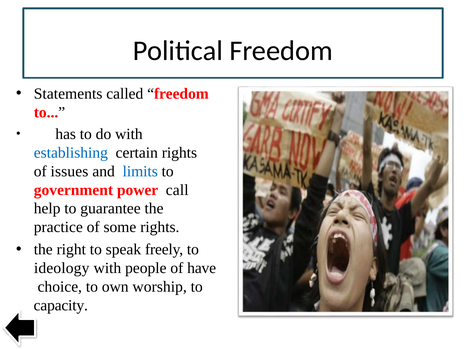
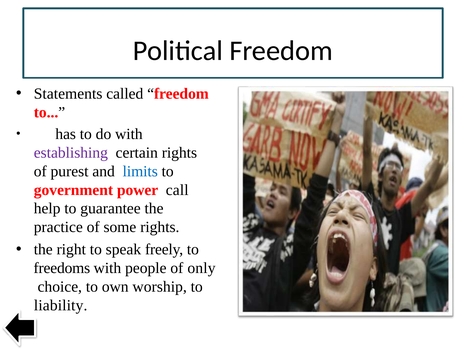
establishing colour: blue -> purple
issues: issues -> purest
ideology: ideology -> freedoms
have: have -> only
capacity: capacity -> liability
